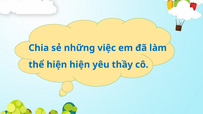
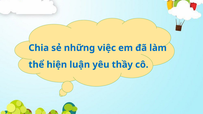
hiện hiện: hiện -> luận
